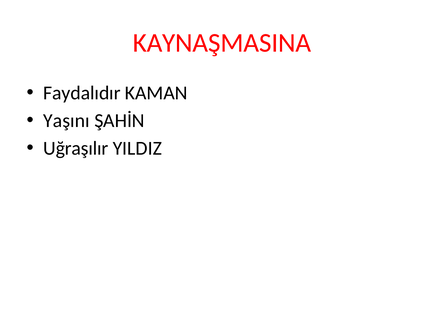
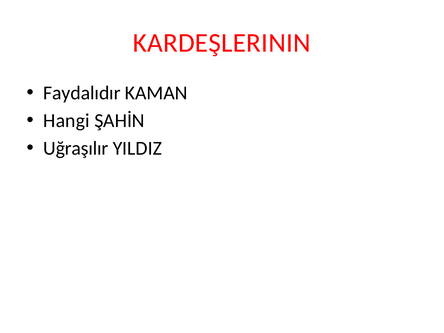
KAYNAŞMASINA: KAYNAŞMASINA -> KARDEŞLERININ
Yaşını: Yaşını -> Hangi
